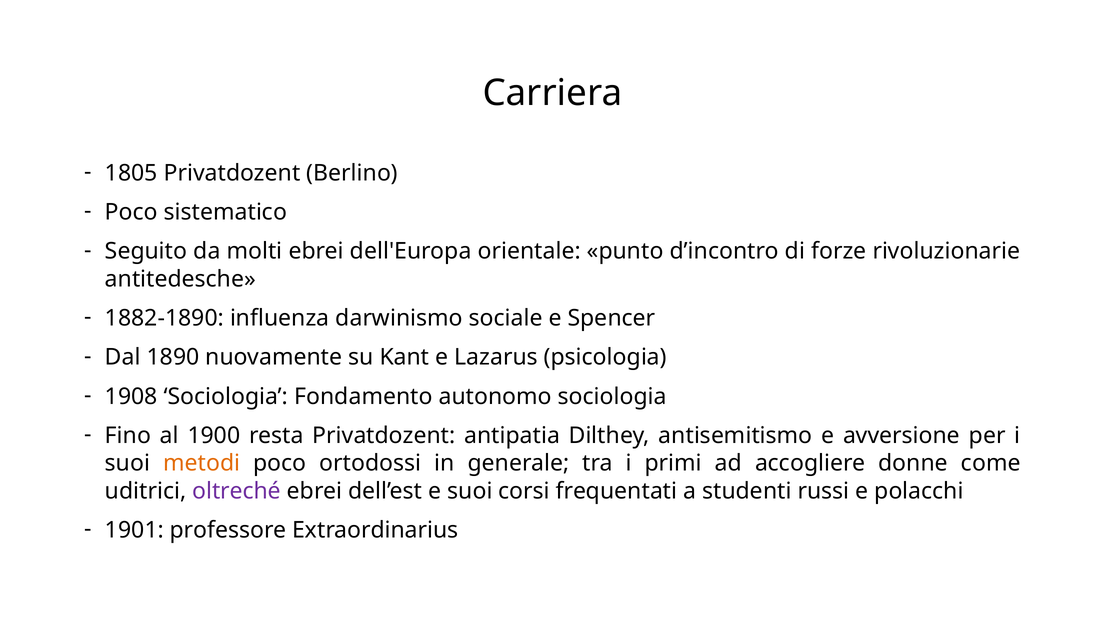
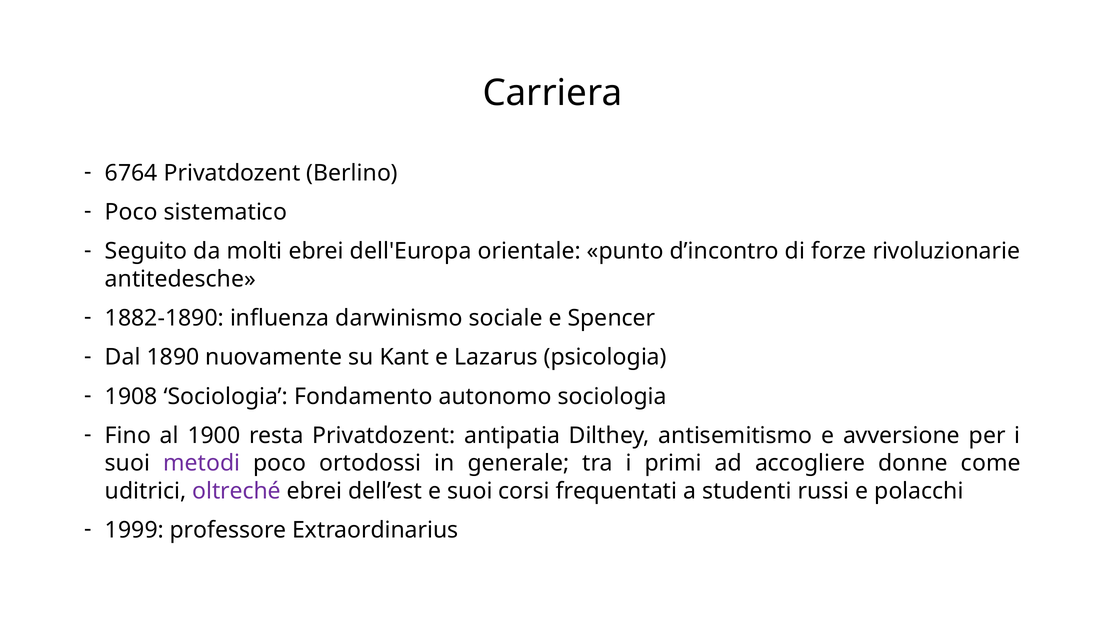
1805: 1805 -> 6764
metodi colour: orange -> purple
1901: 1901 -> 1999
